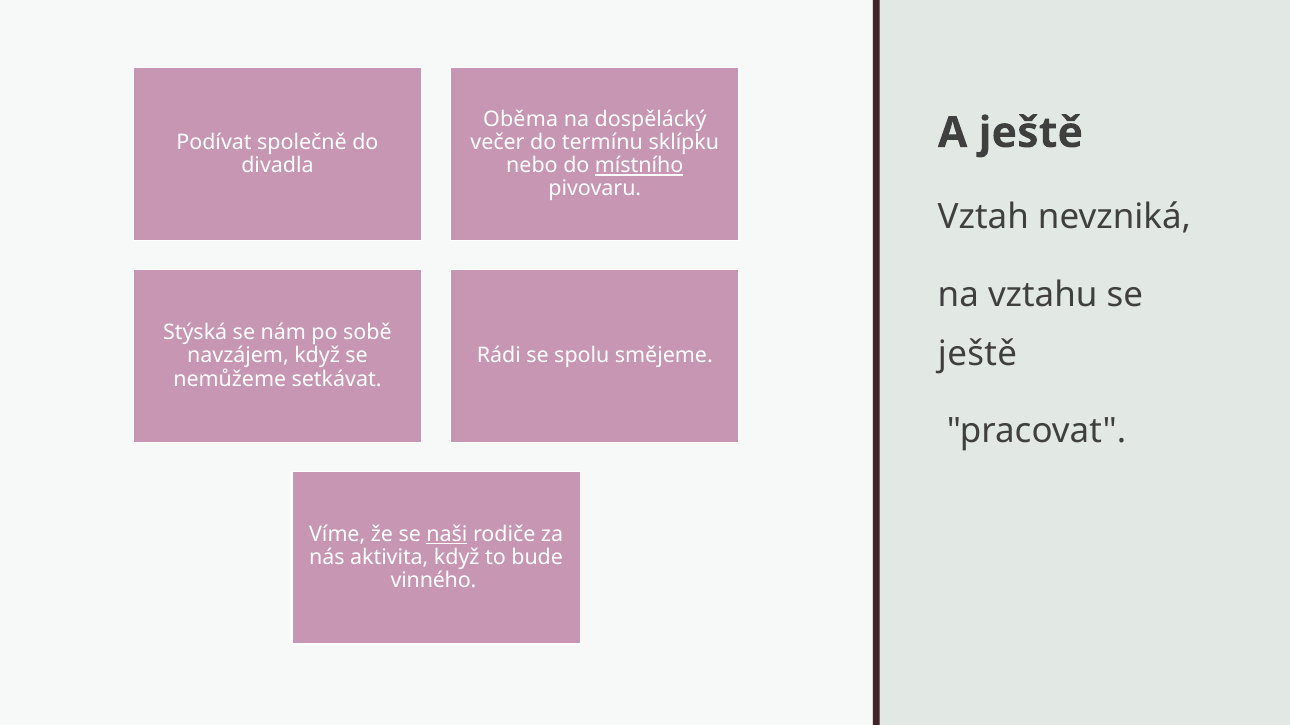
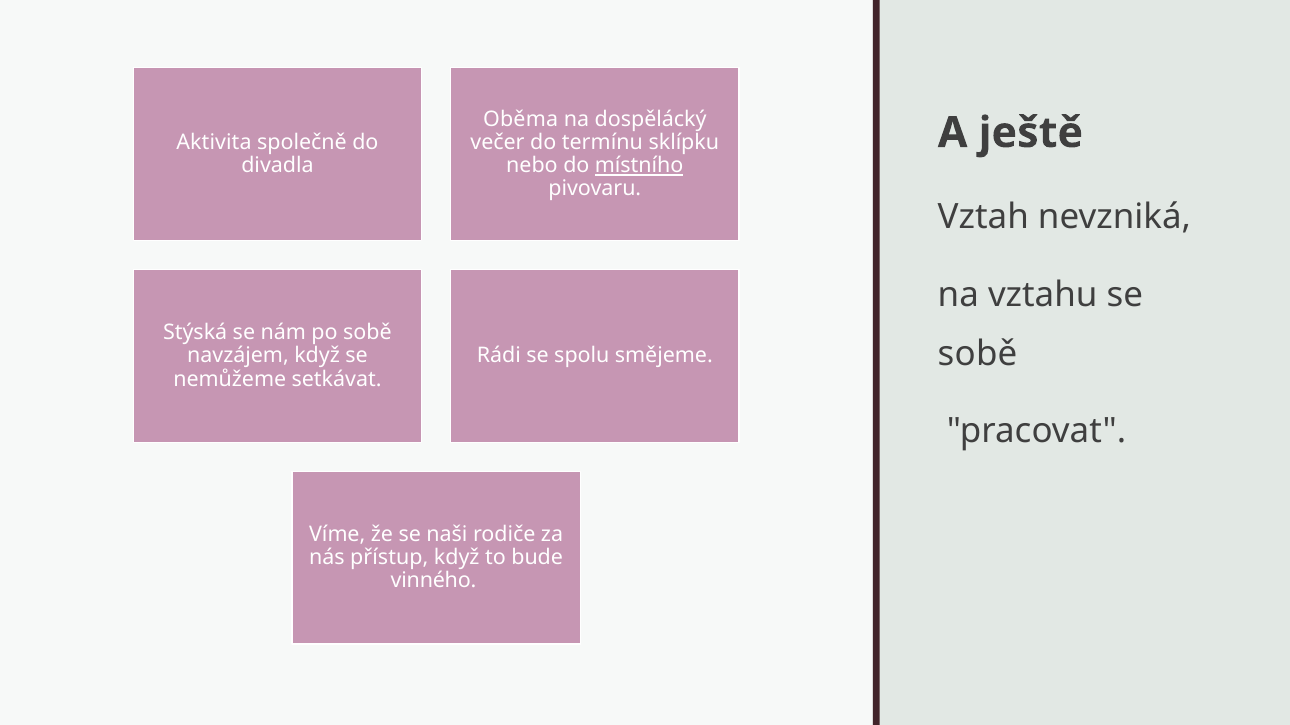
Podívat: Podívat -> Aktivita
ještě at (978, 354): ještě -> sobě
naši underline: present -> none
aktivita: aktivita -> přístup
